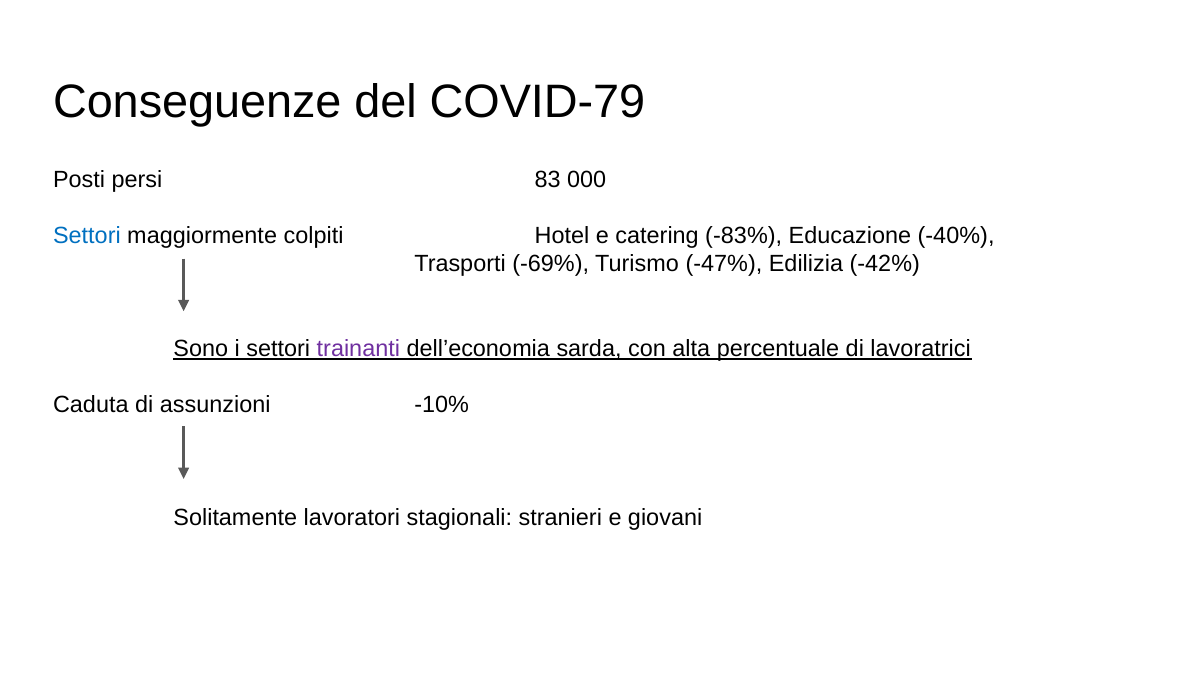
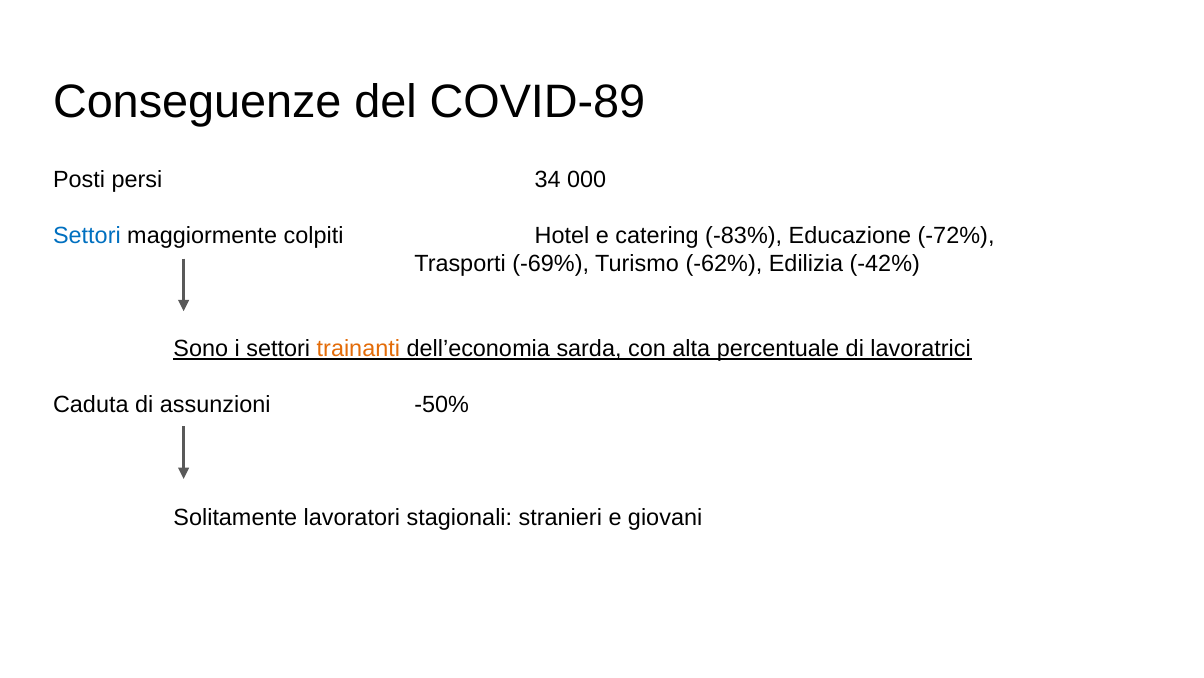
COVID-79: COVID-79 -> COVID-89
83: 83 -> 34
-40%: -40% -> -72%
-47%: -47% -> -62%
trainanti colour: purple -> orange
-10%: -10% -> -50%
